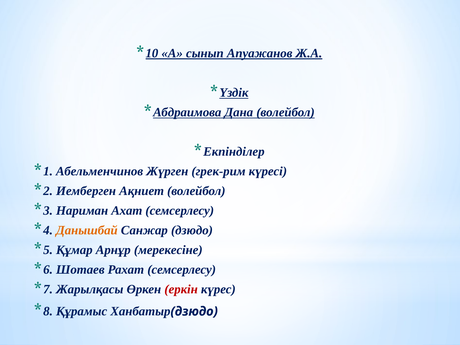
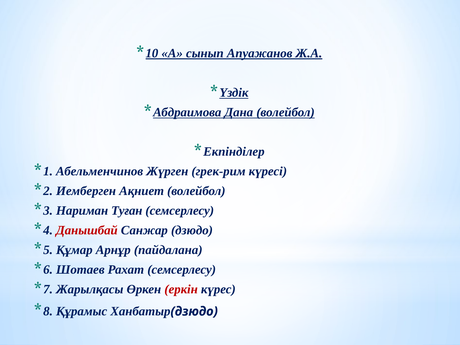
Ахат: Ахат -> Туған
Данышбай colour: orange -> red
мерекесіне: мерекесіне -> пайдалана
